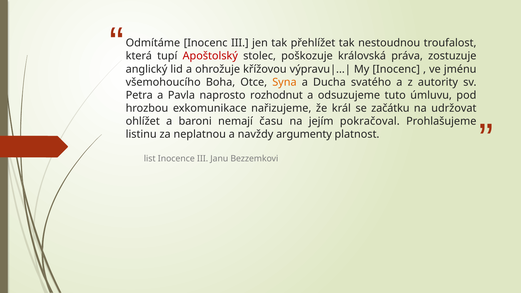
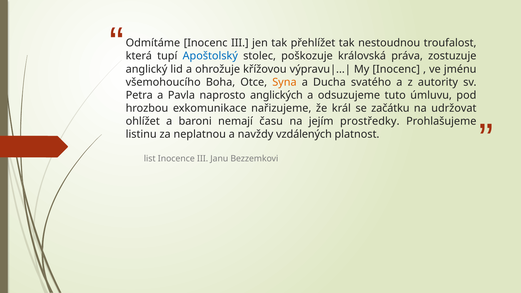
Apoštolský colour: red -> blue
rozhodnut: rozhodnut -> anglických
pokračoval: pokračoval -> prostředky
argumenty: argumenty -> vzdálených
